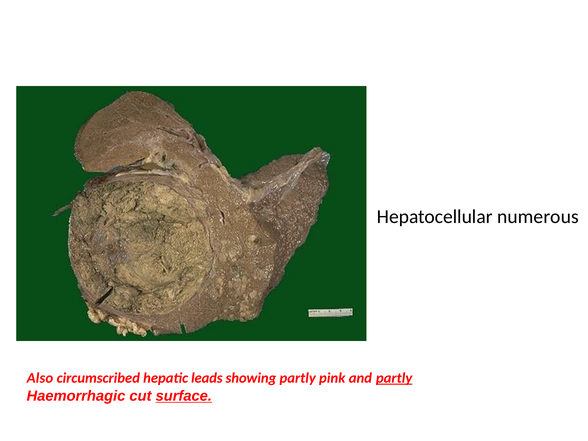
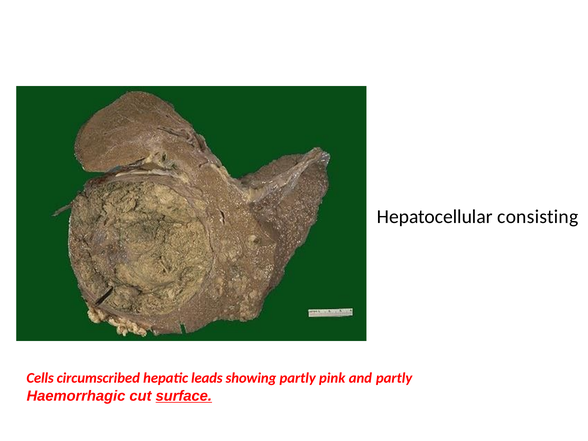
numerous: numerous -> consisting
Also: Also -> Cells
partly at (394, 378) underline: present -> none
